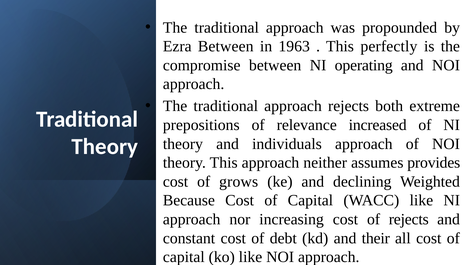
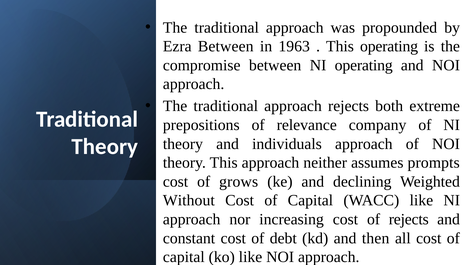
This perfectly: perfectly -> operating
increased: increased -> company
provides: provides -> prompts
Because: Because -> Without
their: their -> then
